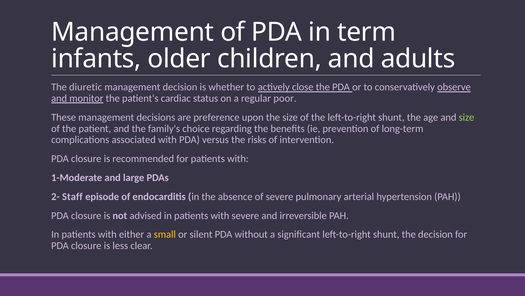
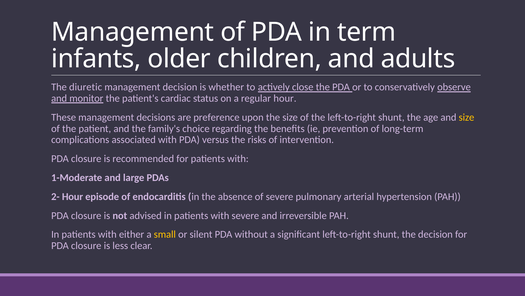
regular poor: poor -> hour
size at (466, 117) colour: light green -> yellow
2- Staff: Staff -> Hour
